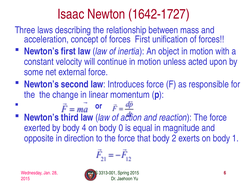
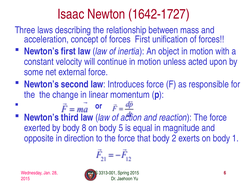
4: 4 -> 8
0: 0 -> 5
